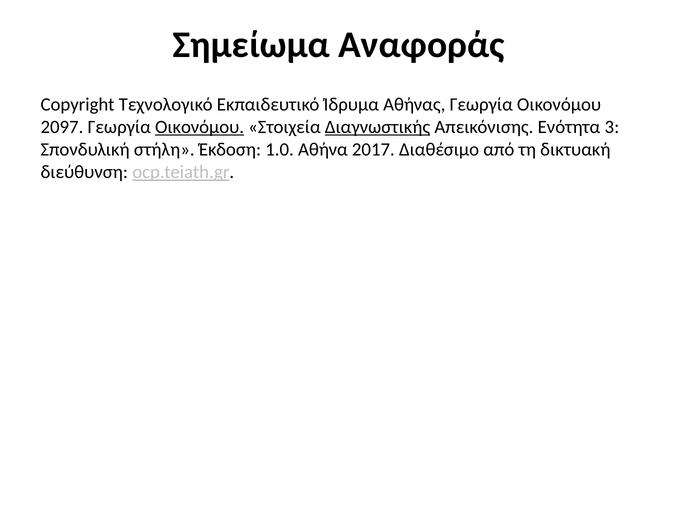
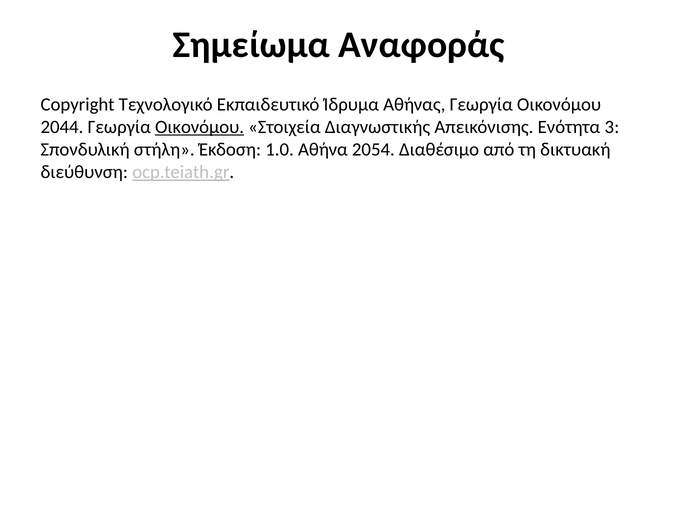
2097: 2097 -> 2044
Διαγνωστικής underline: present -> none
2017: 2017 -> 2054
